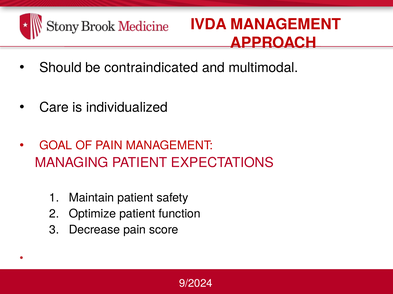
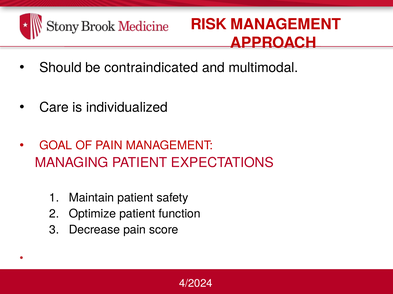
IVDA: IVDA -> RISK
9/2024: 9/2024 -> 4/2024
